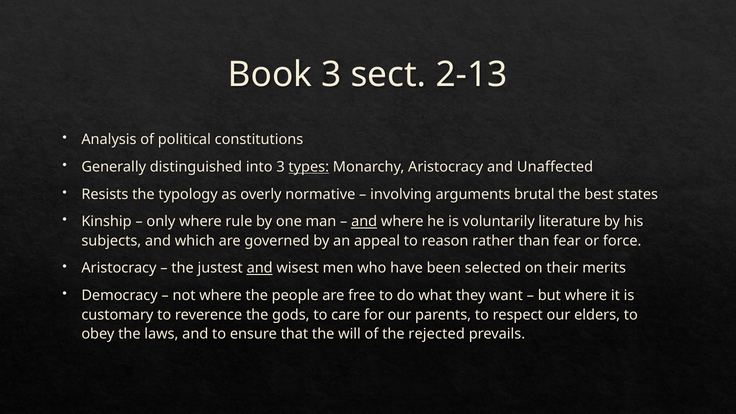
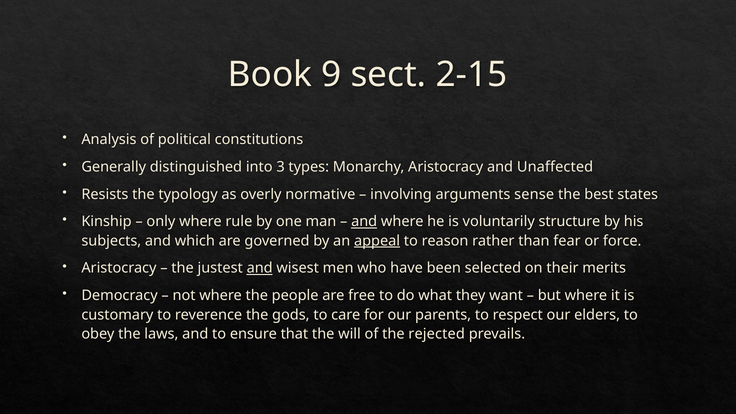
Book 3: 3 -> 9
2-13: 2-13 -> 2-15
types underline: present -> none
brutal: brutal -> sense
literature: literature -> structure
appeal underline: none -> present
